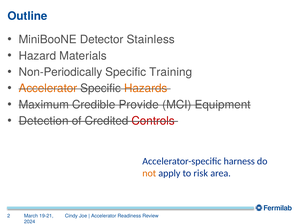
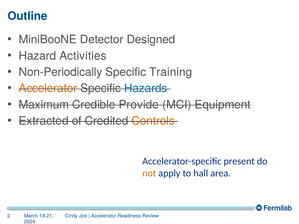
Stainless: Stainless -> Designed
Materials: Materials -> Activities
Hazards colour: orange -> blue
Detection: Detection -> Extracted
Controls colour: red -> orange
harness: harness -> present
risk: risk -> hall
